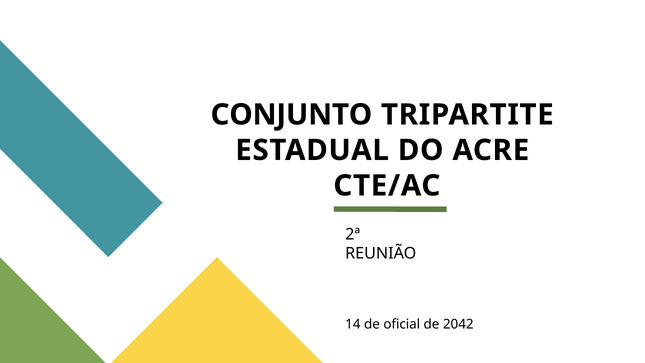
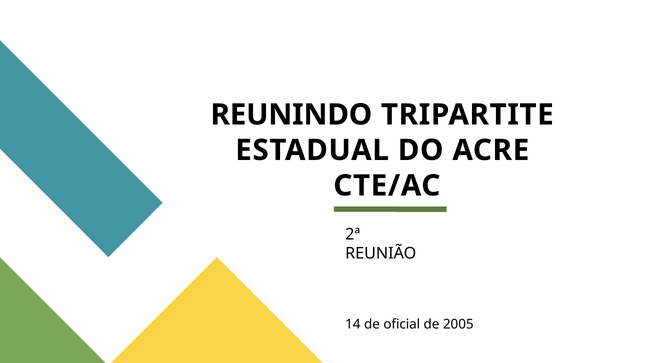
CONJUNTO: CONJUNTO -> REUNINDO
2042: 2042 -> 2005
